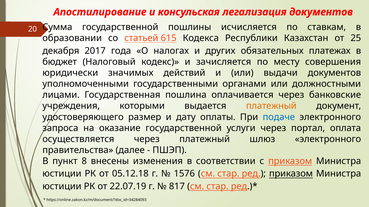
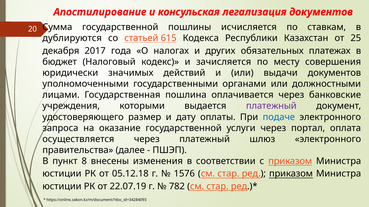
образовании: образовании -> дублируются
платежный at (271, 106) colour: orange -> purple
817: 817 -> 782
